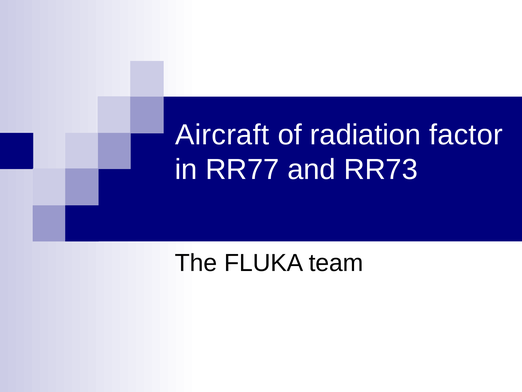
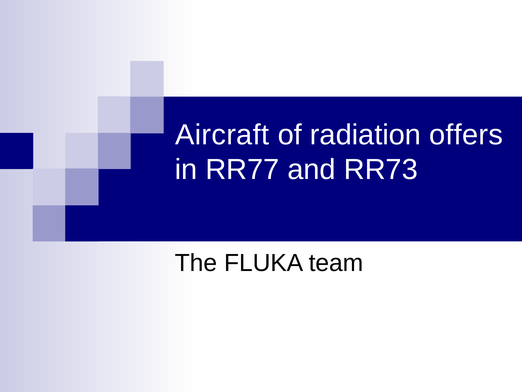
factor: factor -> offers
